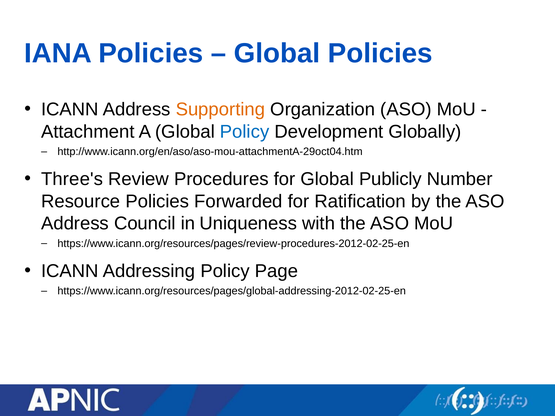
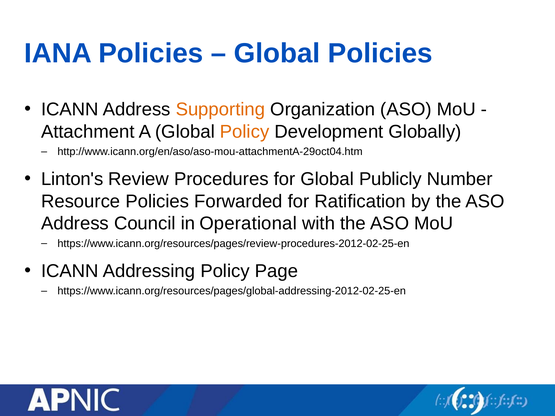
Policy at (245, 132) colour: blue -> orange
Three's: Three's -> Linton's
Uniqueness: Uniqueness -> Operational
